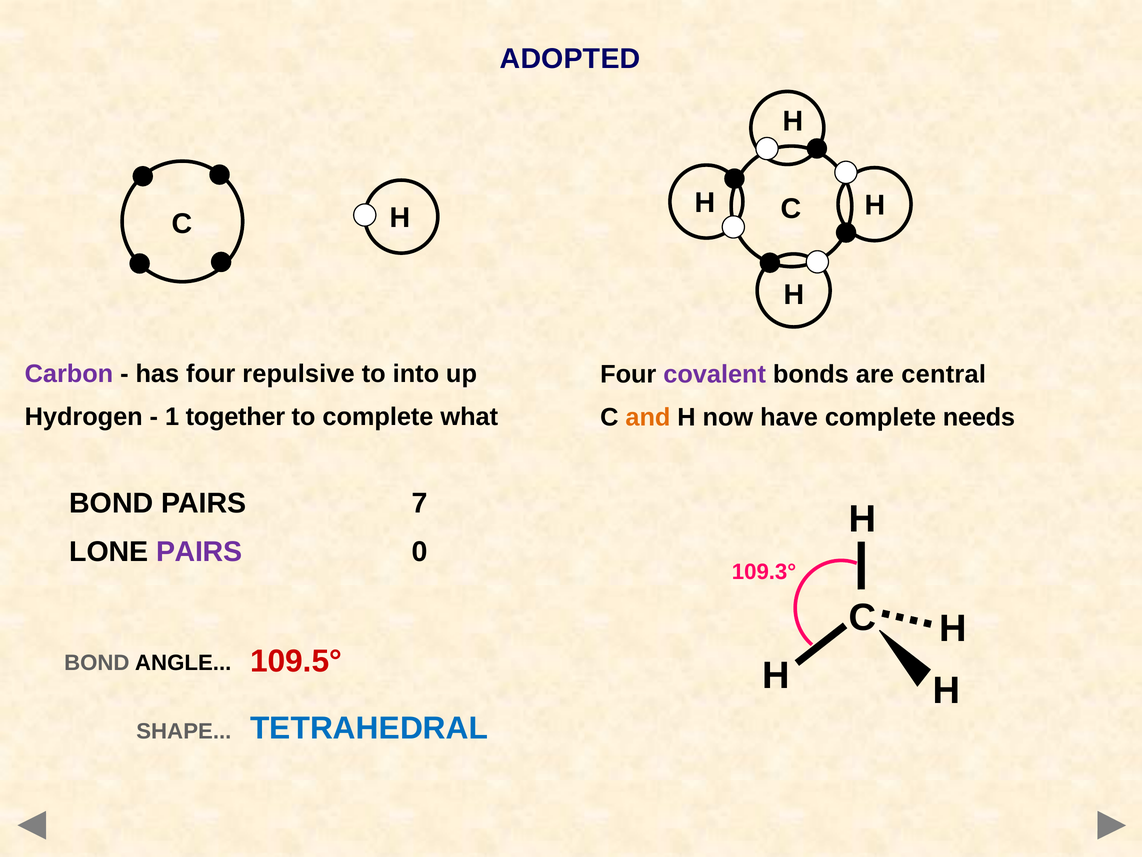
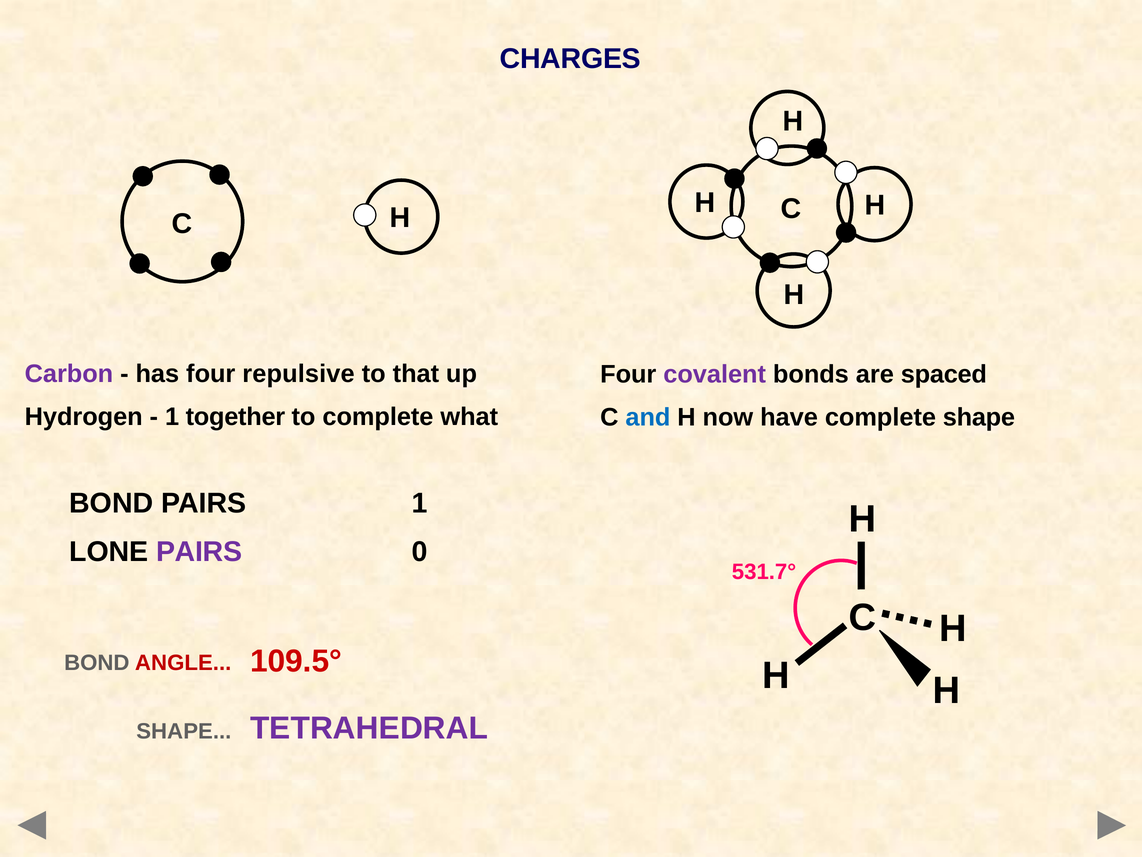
ADOPTED: ADOPTED -> CHARGES
into: into -> that
central: central -> spaced
and colour: orange -> blue
complete needs: needs -> shape
PAIRS 7: 7 -> 1
109.3°: 109.3° -> 531.7°
ANGLE colour: black -> red
TETRAHEDRAL colour: blue -> purple
